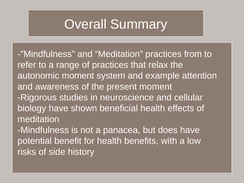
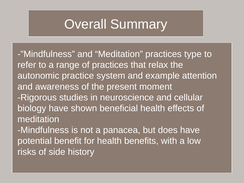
from: from -> type
autonomic moment: moment -> practice
